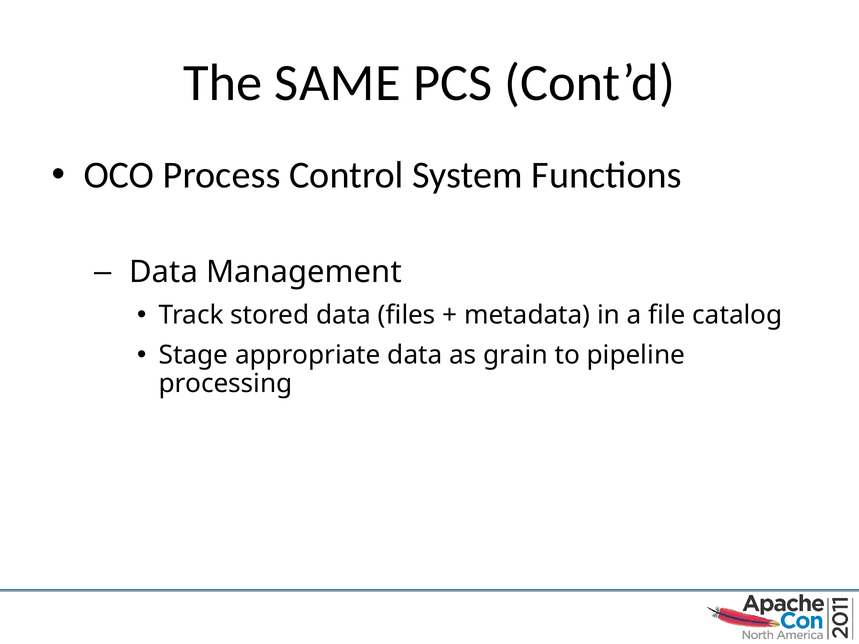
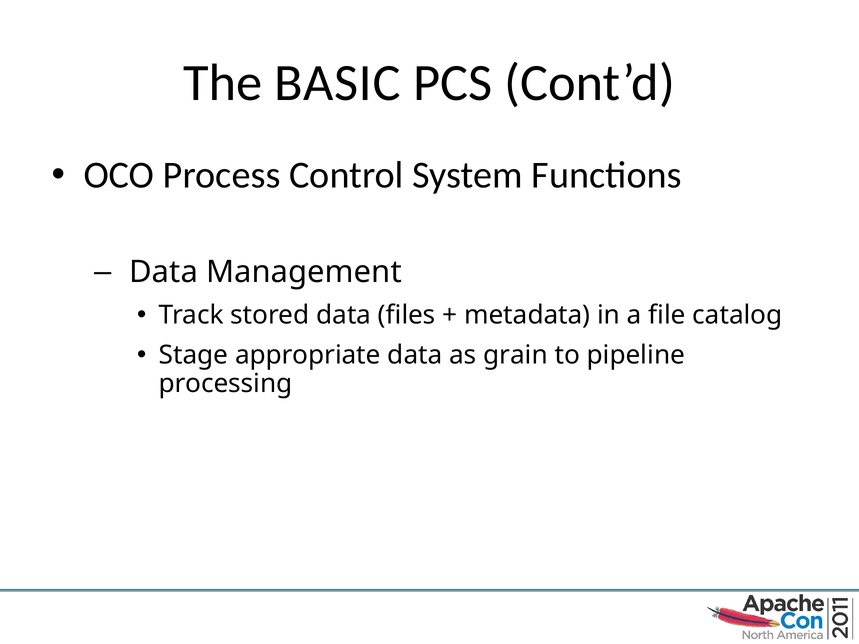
SAME: SAME -> BASIC
